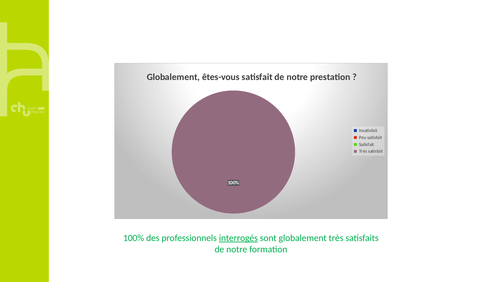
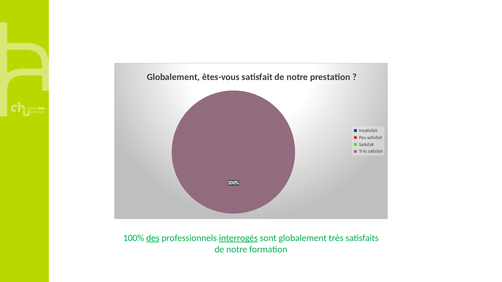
des underline: none -> present
